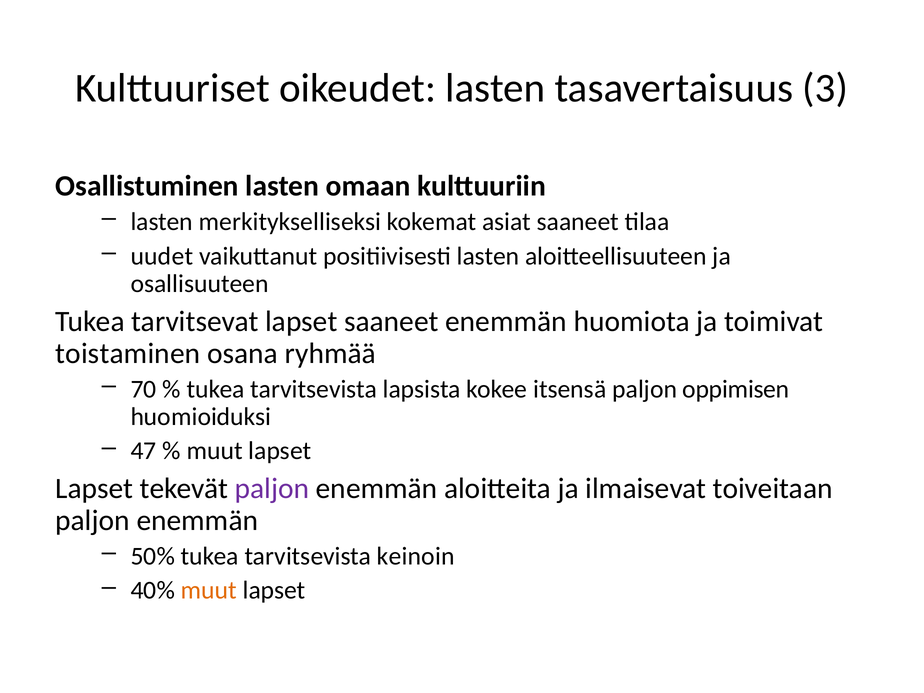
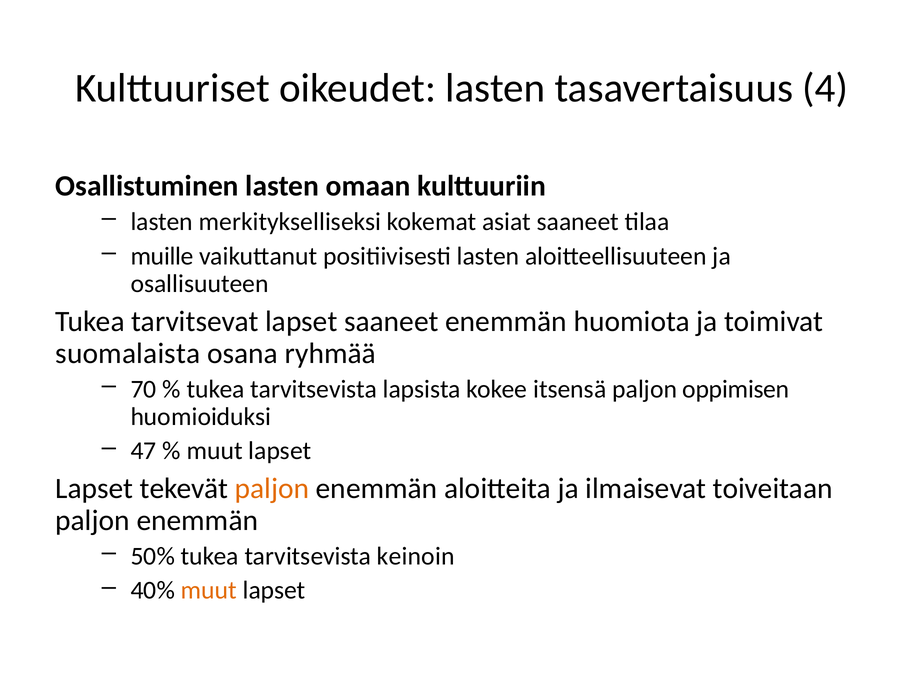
3: 3 -> 4
uudet: uudet -> muille
toistaminen: toistaminen -> suomalaista
paljon at (272, 489) colour: purple -> orange
